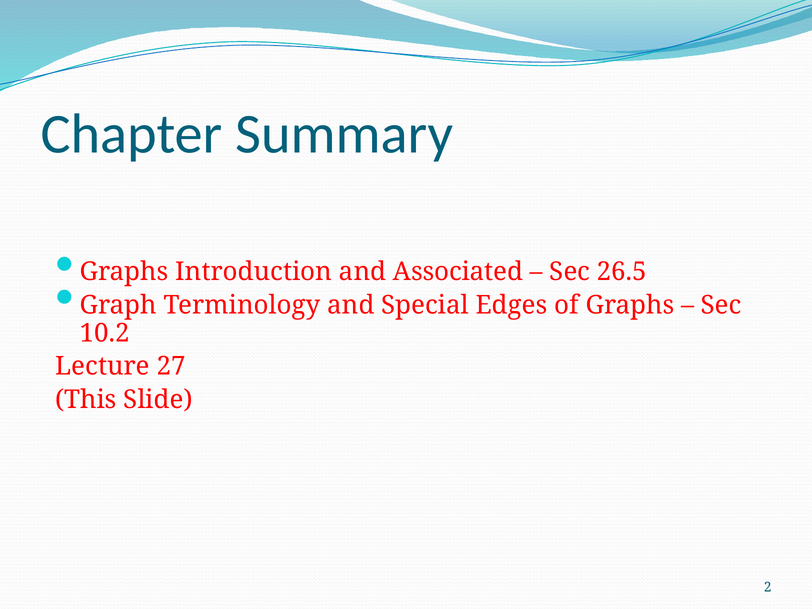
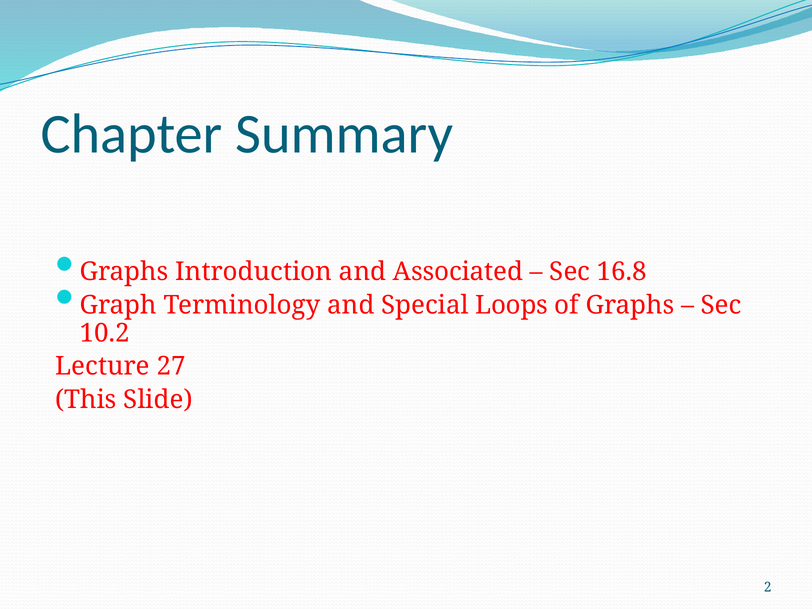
26.5: 26.5 -> 16.8
Edges: Edges -> Loops
